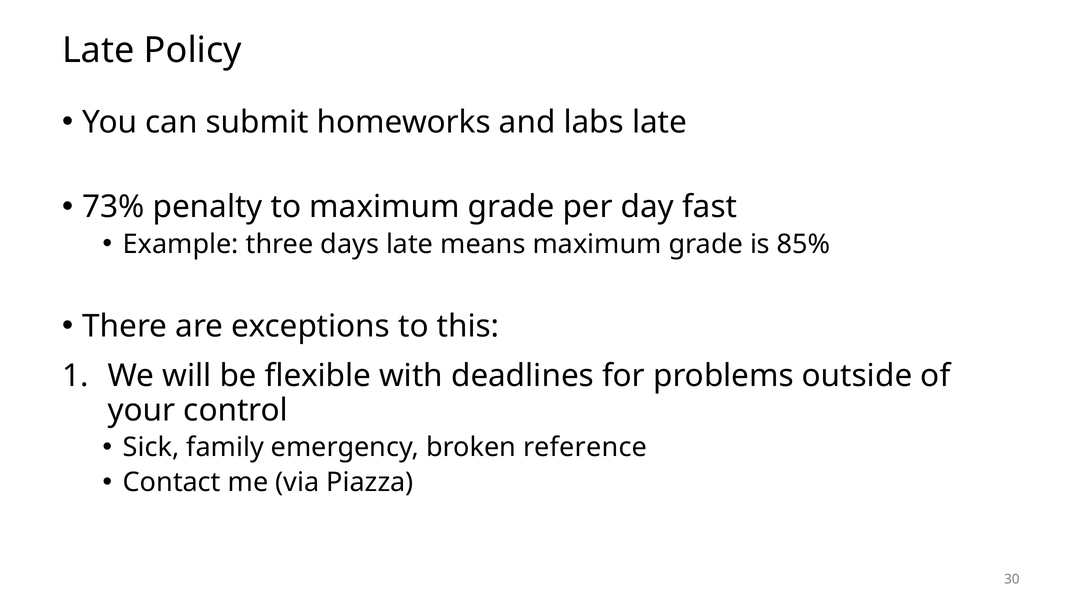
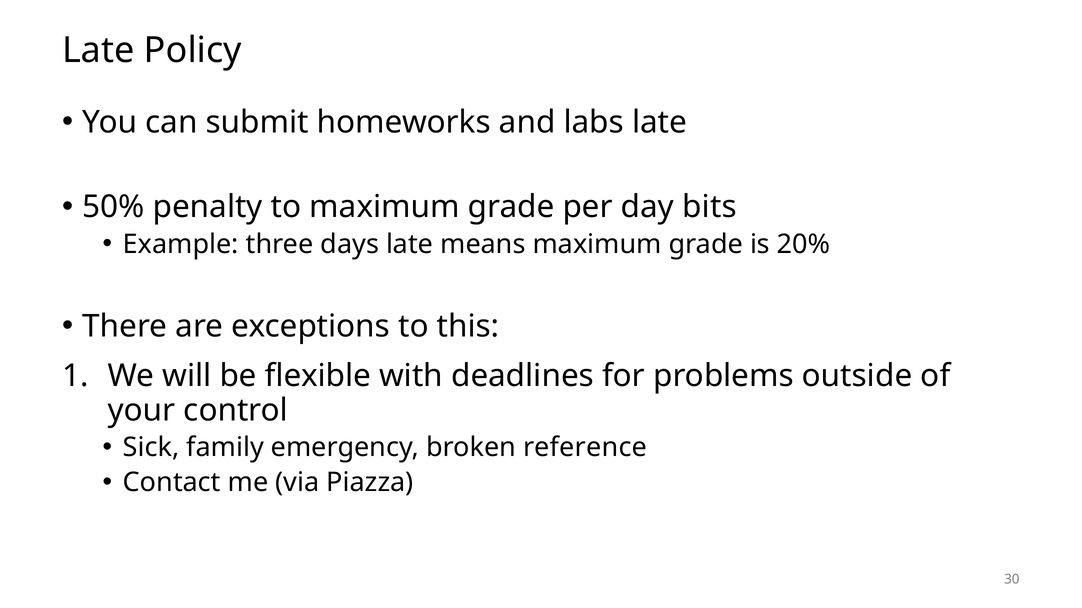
73%: 73% -> 50%
fast: fast -> bits
85%: 85% -> 20%
